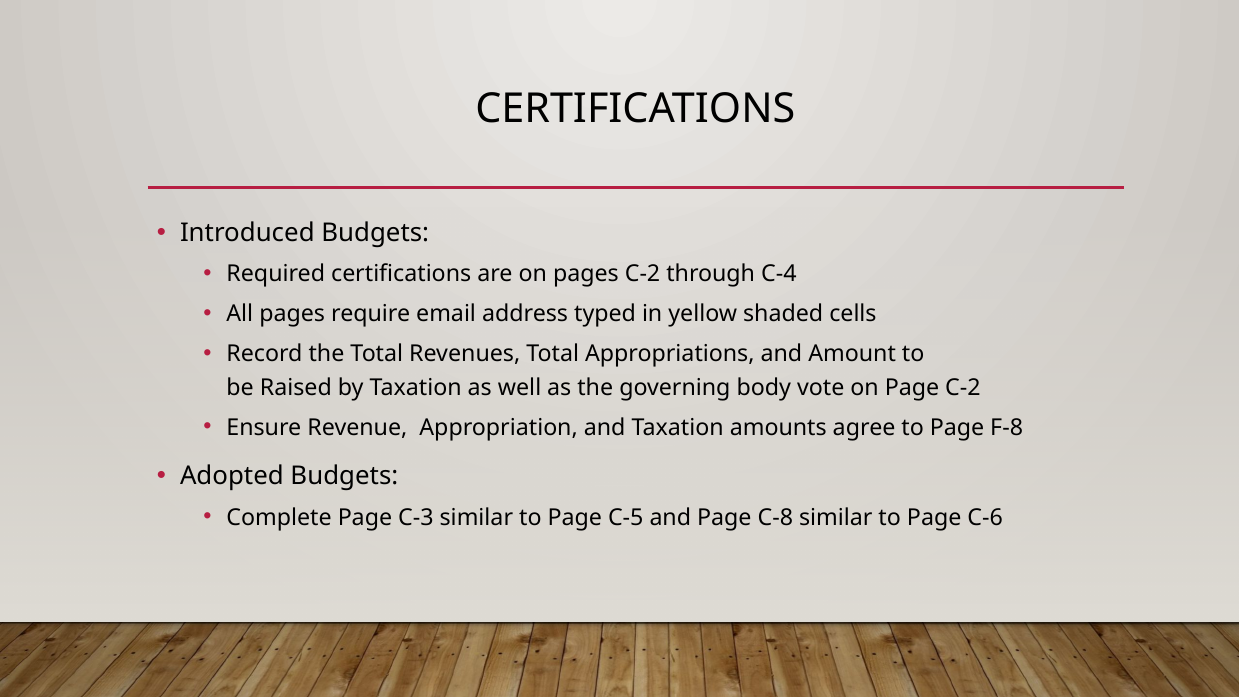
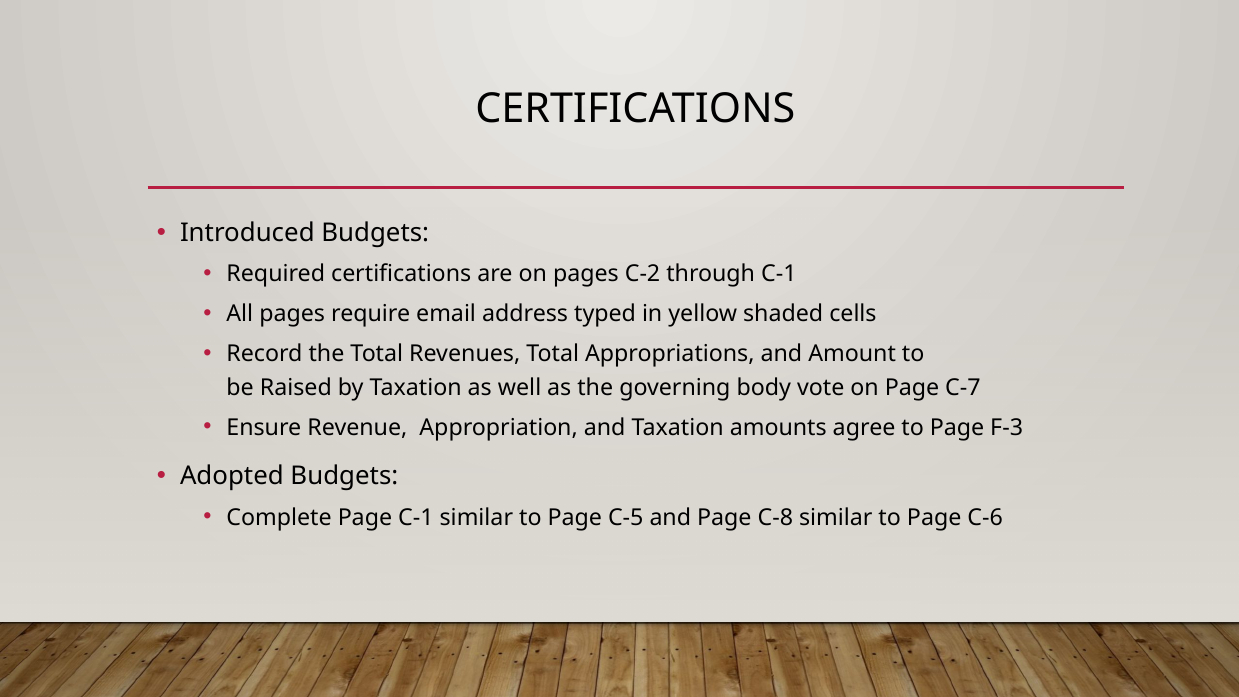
through C-4: C-4 -> C-1
Page C-2: C-2 -> C-7
F-8: F-8 -> F-3
Page C-3: C-3 -> C-1
